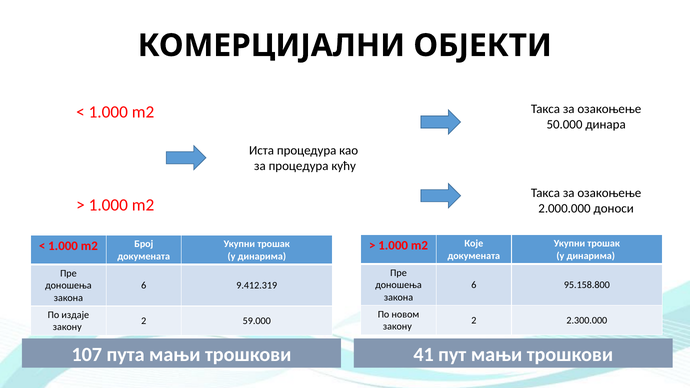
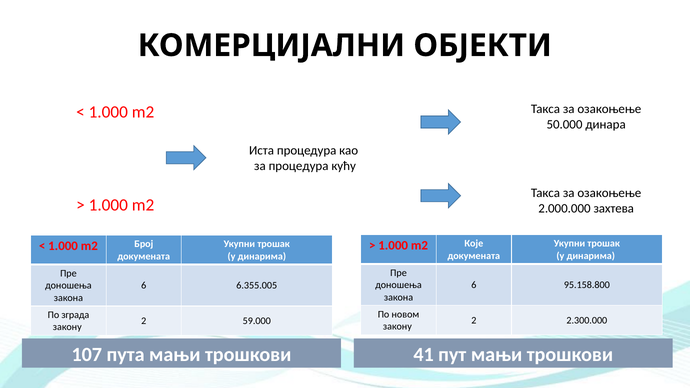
доноси: доноси -> захтева
9.412.319: 9.412.319 -> 6.355.005
издаје: издаје -> зграда
